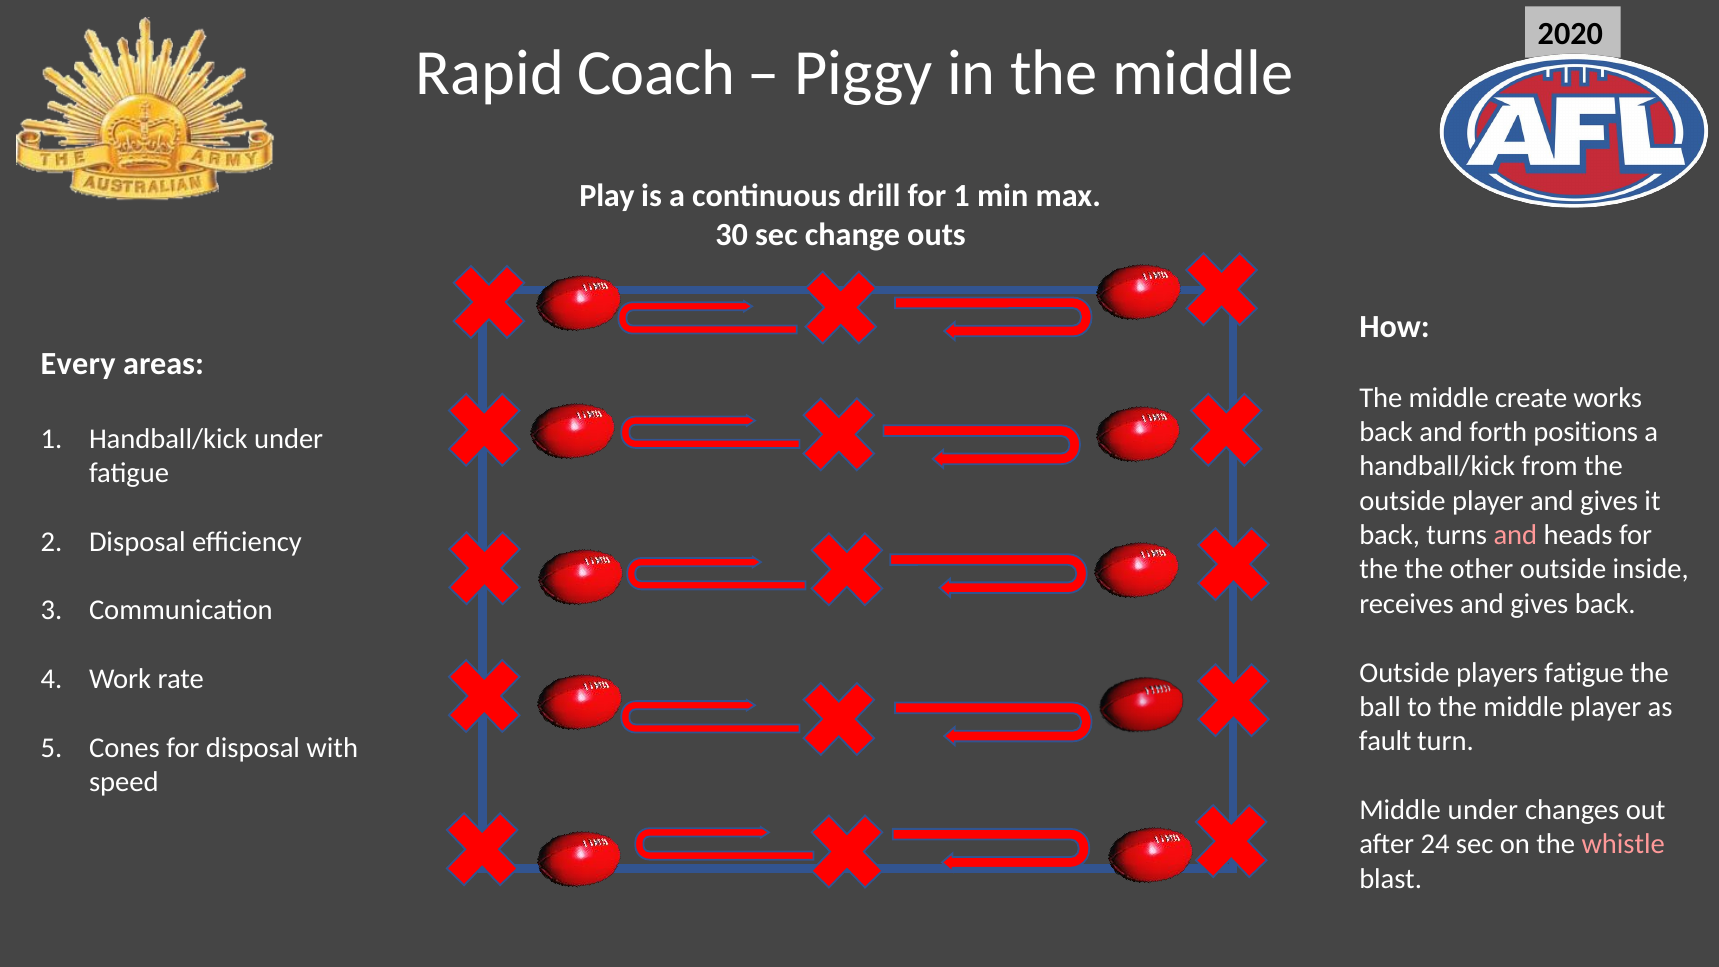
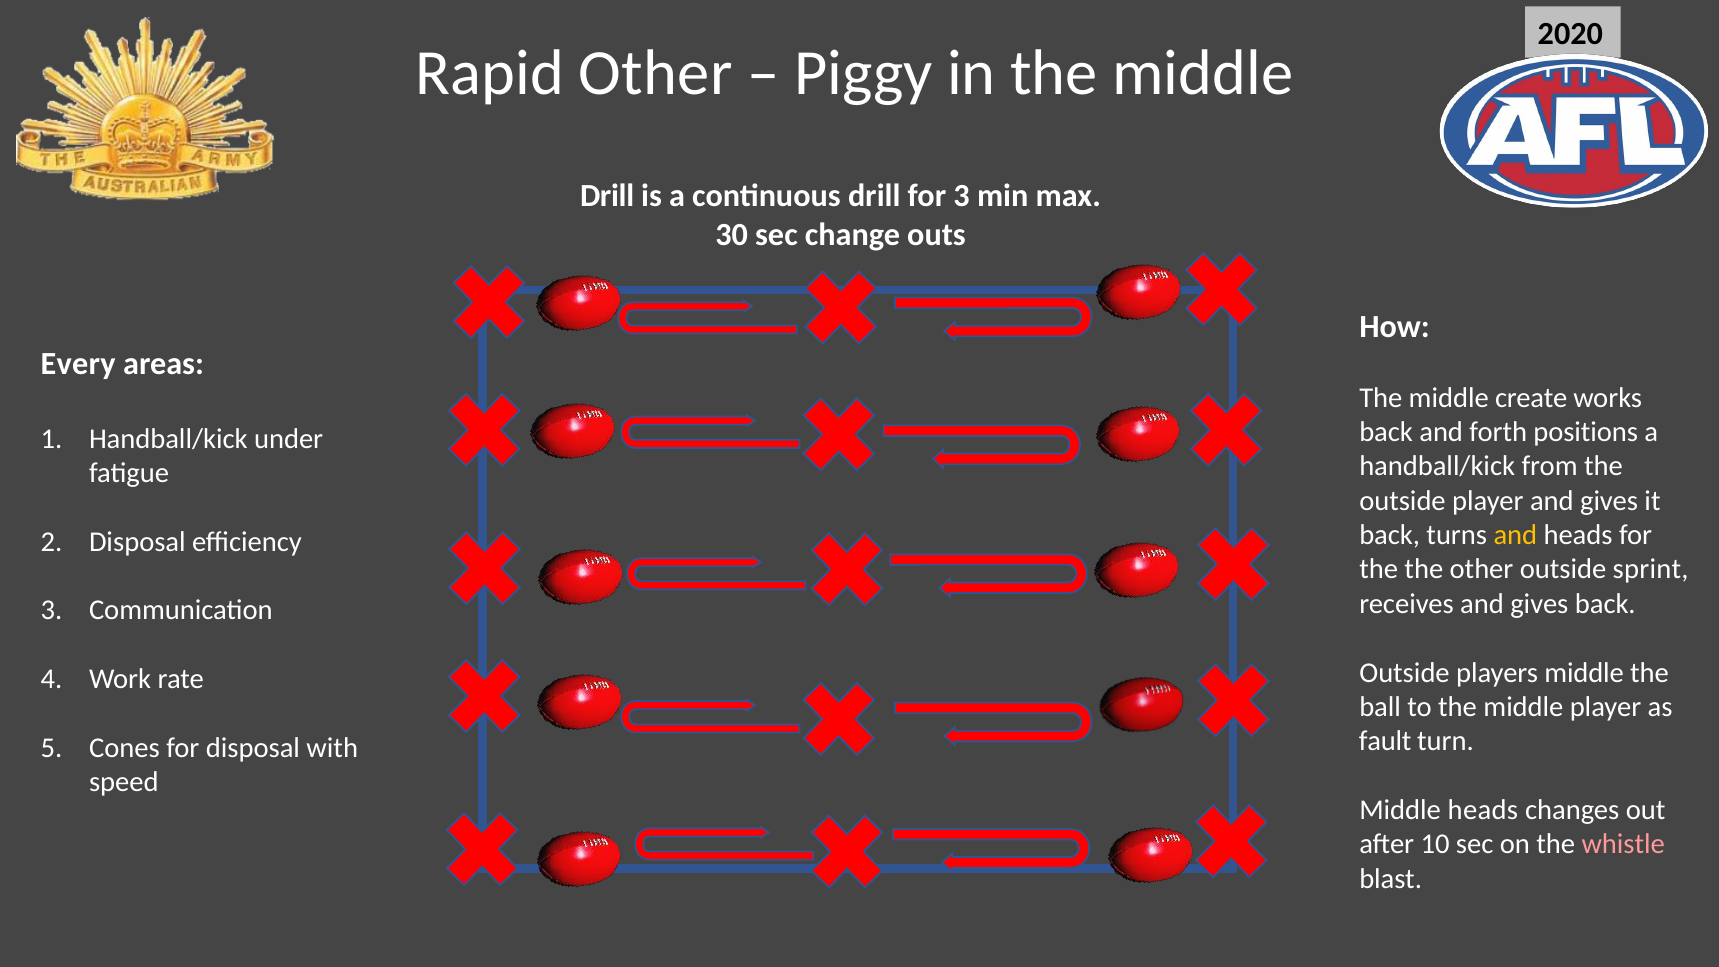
Rapid Coach: Coach -> Other
Play at (607, 196): Play -> Drill
for 1: 1 -> 3
and at (1515, 535) colour: pink -> yellow
inside: inside -> sprint
players fatigue: fatigue -> middle
Middle under: under -> heads
24: 24 -> 10
